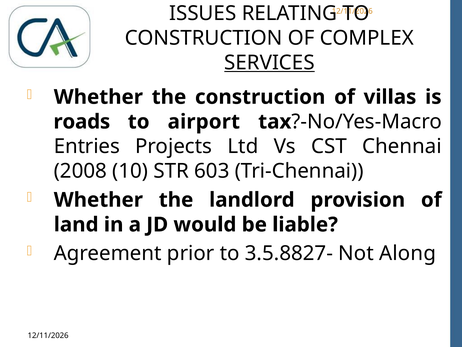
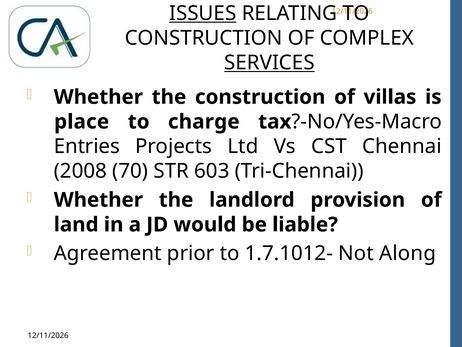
ISSUES underline: none -> present
roads: roads -> place
airport: airport -> charge
10: 10 -> 70
3.5.8827-: 3.5.8827- -> 1.7.1012-
